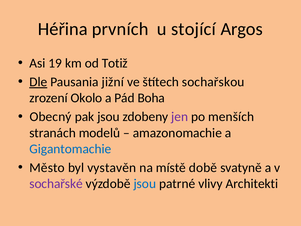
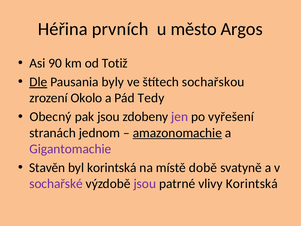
stojící: stojící -> město
19: 19 -> 90
jižní: jižní -> byly
Boha: Boha -> Tedy
menších: menších -> vyřešení
modelů: modelů -> jednom
amazonomachie underline: none -> present
Gigantomachie colour: blue -> purple
Město: Město -> Stavěn
byl vystavěn: vystavěn -> korintská
jsou at (145, 184) colour: blue -> purple
vlivy Architekti: Architekti -> Korintská
